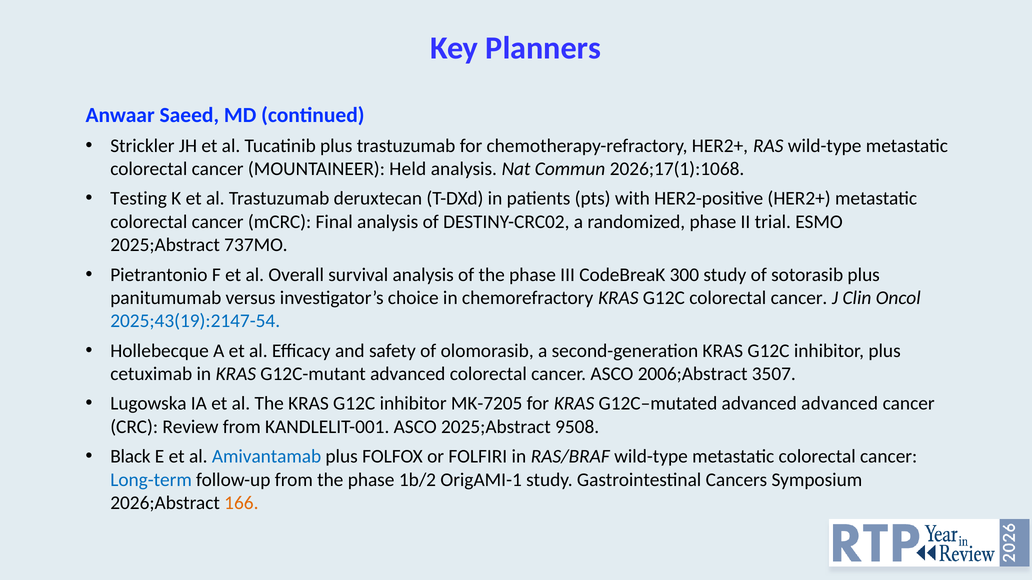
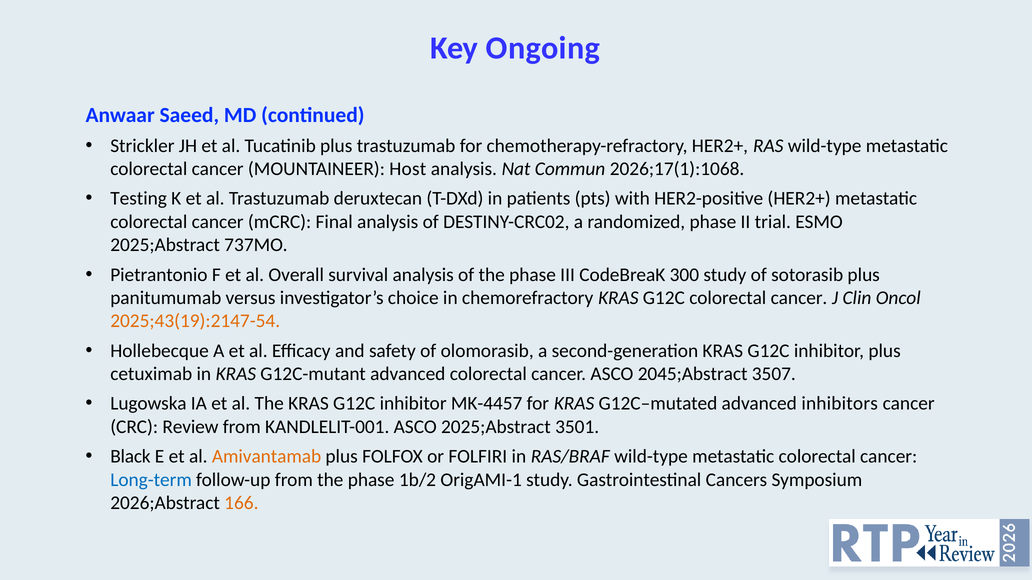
Planners: Planners -> Ongoing
Held: Held -> Host
2025;43(19):2147-54 colour: blue -> orange
2006;Abstract: 2006;Abstract -> 2045;Abstract
MK-7205: MK-7205 -> MK-4457
advanced advanced: advanced -> inhibitors
9508: 9508 -> 3501
Amivantamab colour: blue -> orange
